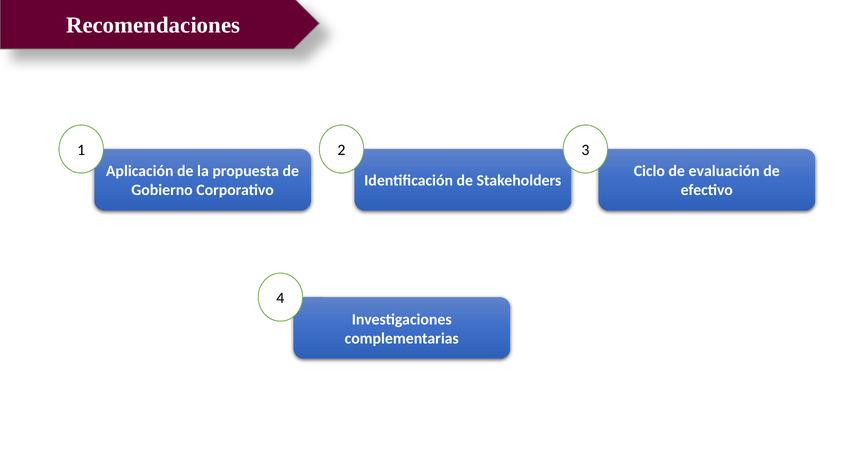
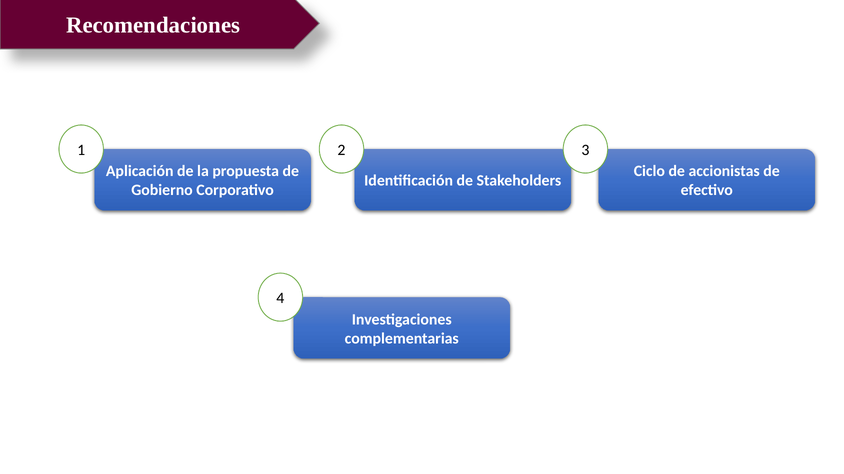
evaluación: evaluación -> accionistas
